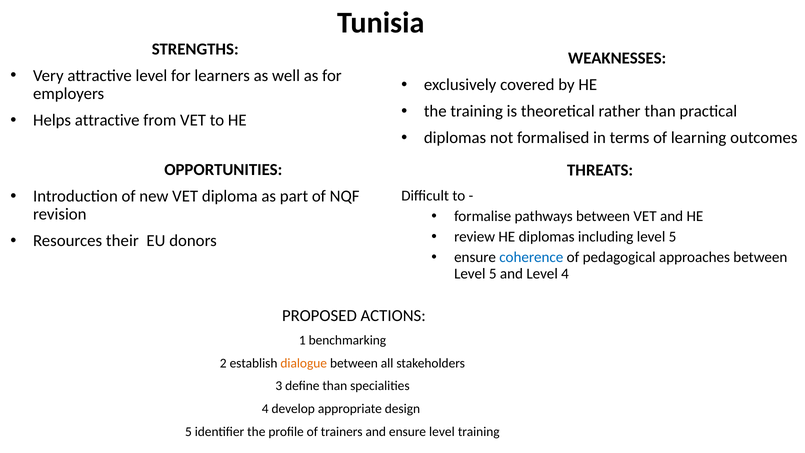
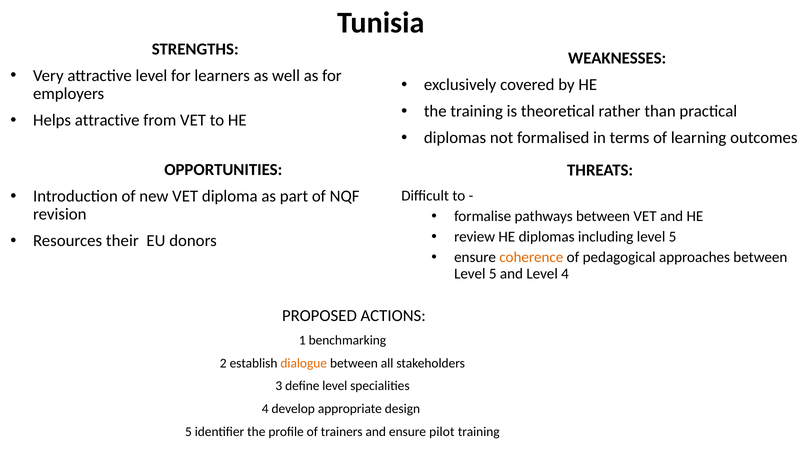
coherence colour: blue -> orange
define than: than -> level
ensure level: level -> pilot
